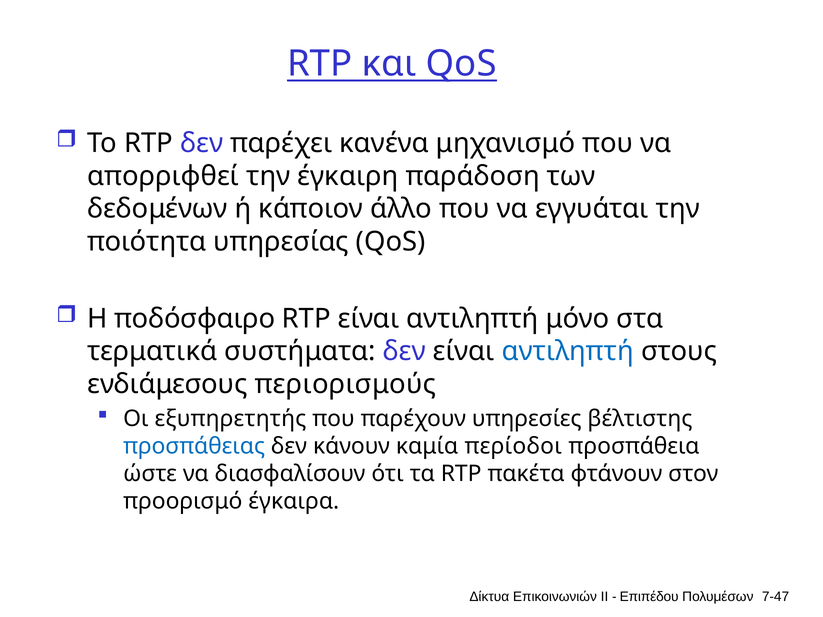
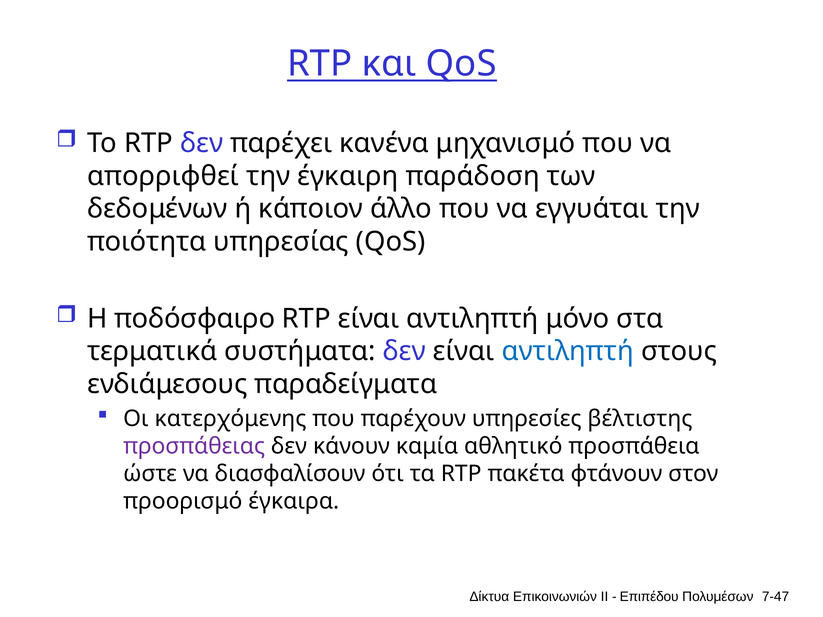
περιορισμούς: περιορισμούς -> παραδείγματα
εξυπηρετητής: εξυπηρετητής -> κατερχόμενης
προσπάθειας colour: blue -> purple
περίοδοι: περίοδοι -> αθλητικό
